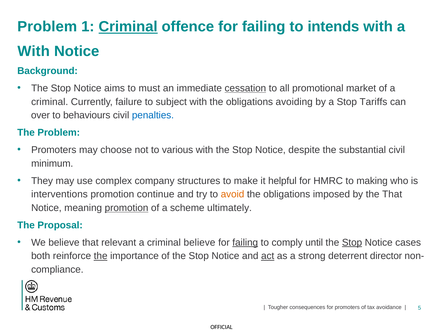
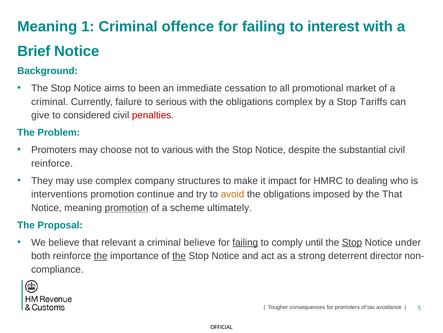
Problem at (47, 27): Problem -> Meaning
Criminal at (128, 27) underline: present -> none
intends: intends -> interest
With at (34, 51): With -> Brief
must: must -> been
cessation underline: present -> none
subject: subject -> serious
obligations avoiding: avoiding -> complex
over: over -> give
behaviours: behaviours -> considered
penalties colour: blue -> red
minimum at (52, 163): minimum -> reinforce
helpful: helpful -> impact
making: making -> dealing
cases: cases -> under
the at (179, 255) underline: none -> present
act underline: present -> none
